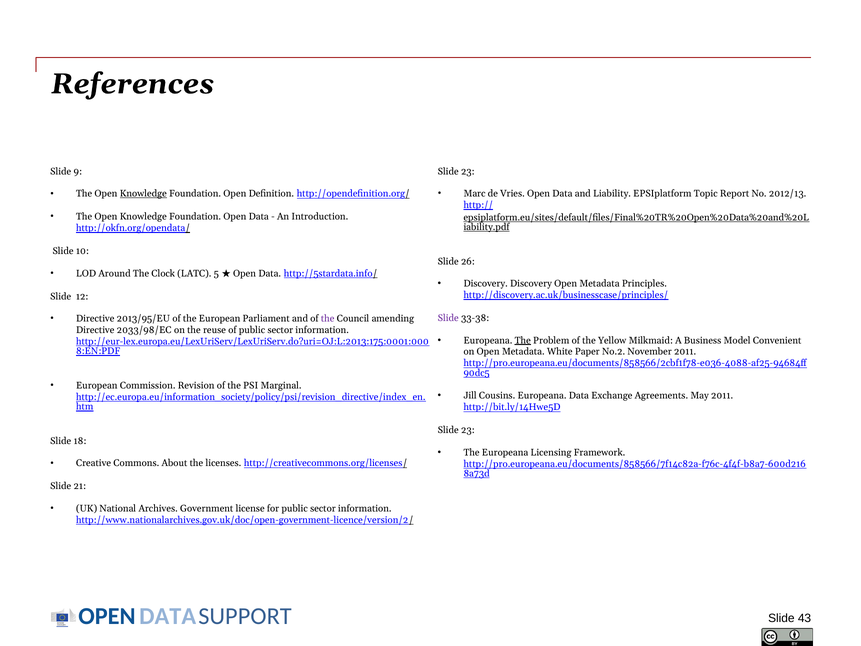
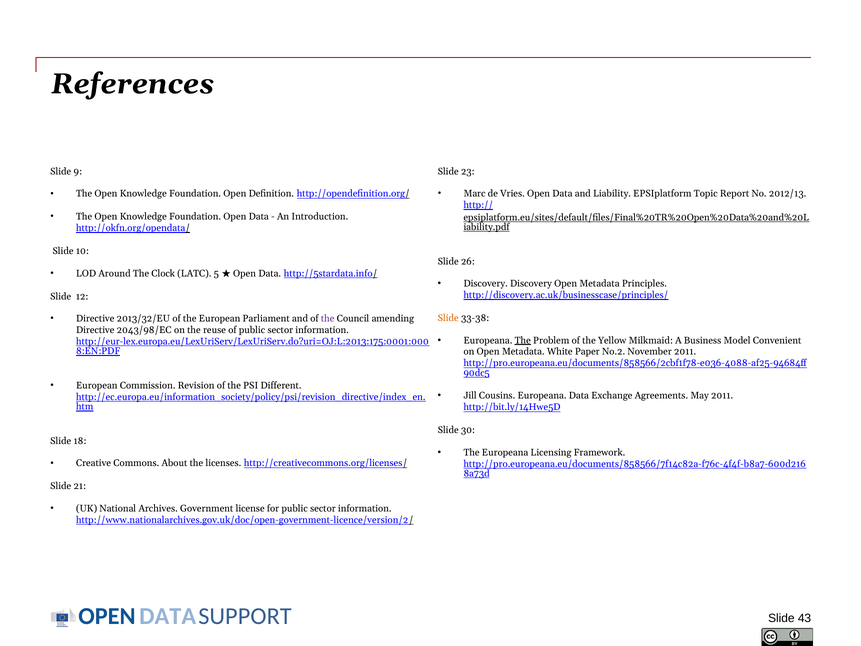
Knowledge at (143, 194) underline: present -> none
2013/95/EU: 2013/95/EU -> 2013/32/EU
Slide at (448, 318) colour: purple -> orange
2033/98/EC: 2033/98/EC -> 2043/98/EC
Marginal: Marginal -> Different
23 at (468, 430): 23 -> 30
